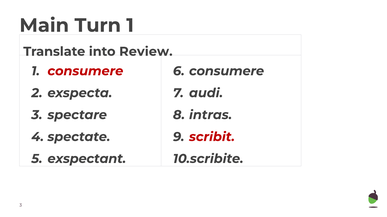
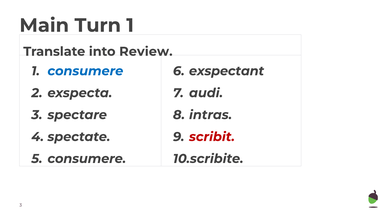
consumere at (85, 71) colour: red -> blue
consumere at (227, 71): consumere -> exspectant
exspectant at (87, 159): exspectant -> consumere
